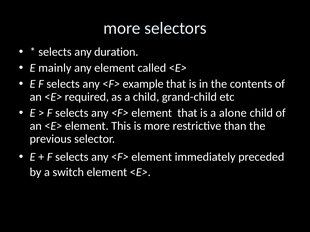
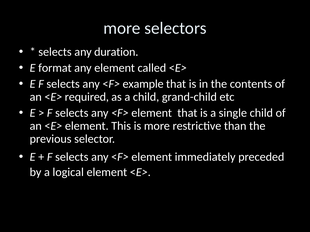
mainly: mainly -> format
alone: alone -> single
switch: switch -> logical
